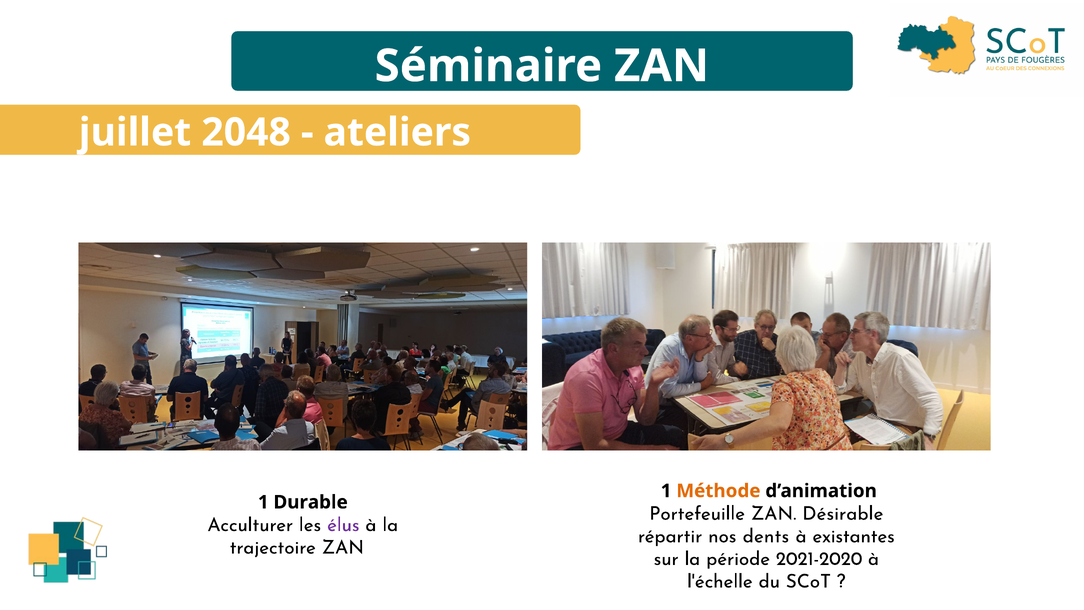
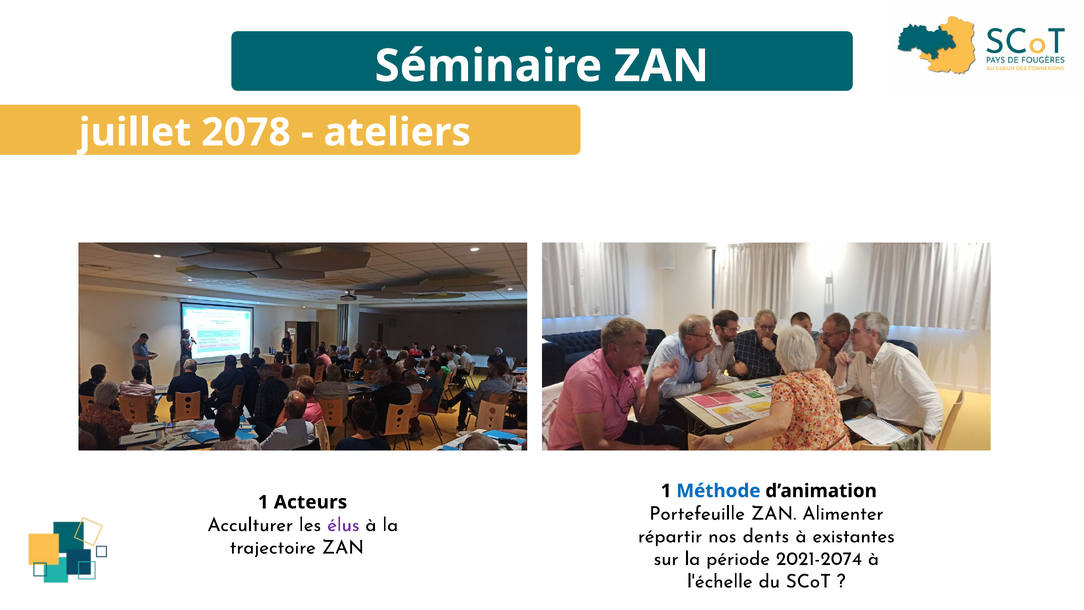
2048: 2048 -> 2078
Méthode colour: orange -> blue
Durable: Durable -> Acteurs
Désirable: Désirable -> Alimenter
2021-2020: 2021-2020 -> 2021-2074
